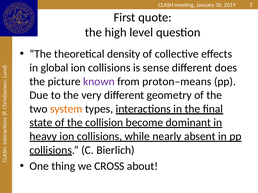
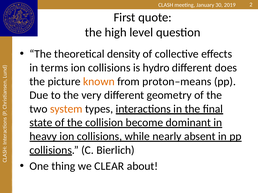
global: global -> terms
sense: sense -> hydro
known colour: purple -> orange
CROSS: CROSS -> CLEAR
